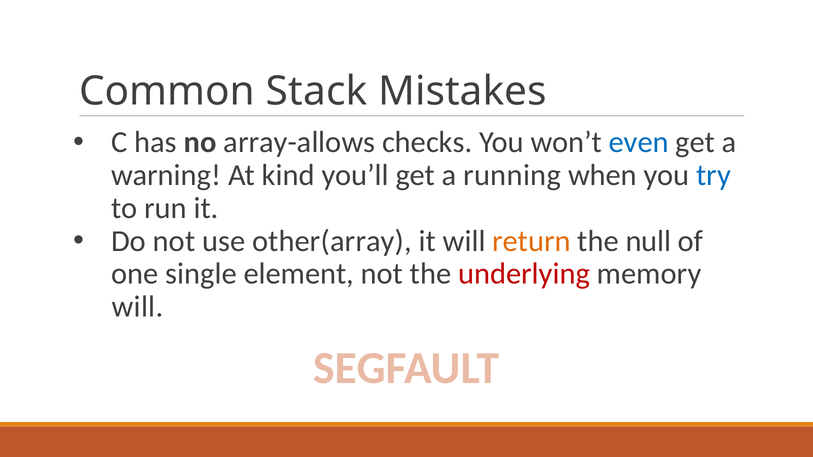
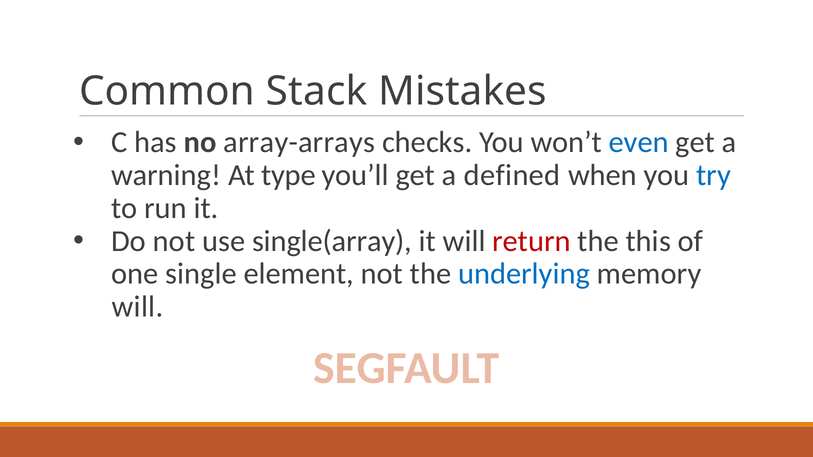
array-allows: array-allows -> array-arrays
kind: kind -> type
running: running -> defined
other(array: other(array -> single(array
return colour: orange -> red
null: null -> this
underlying colour: red -> blue
